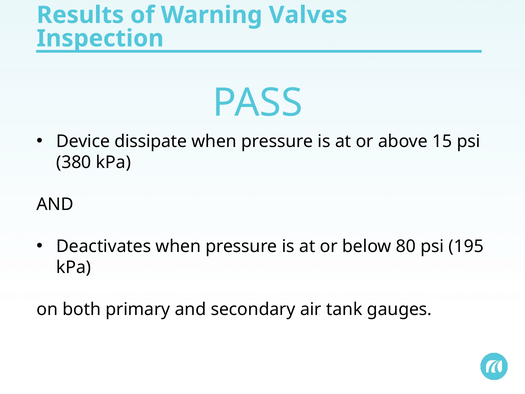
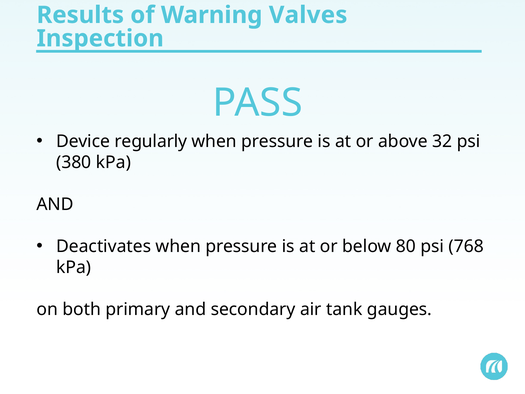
dissipate: dissipate -> regularly
15: 15 -> 32
195: 195 -> 768
